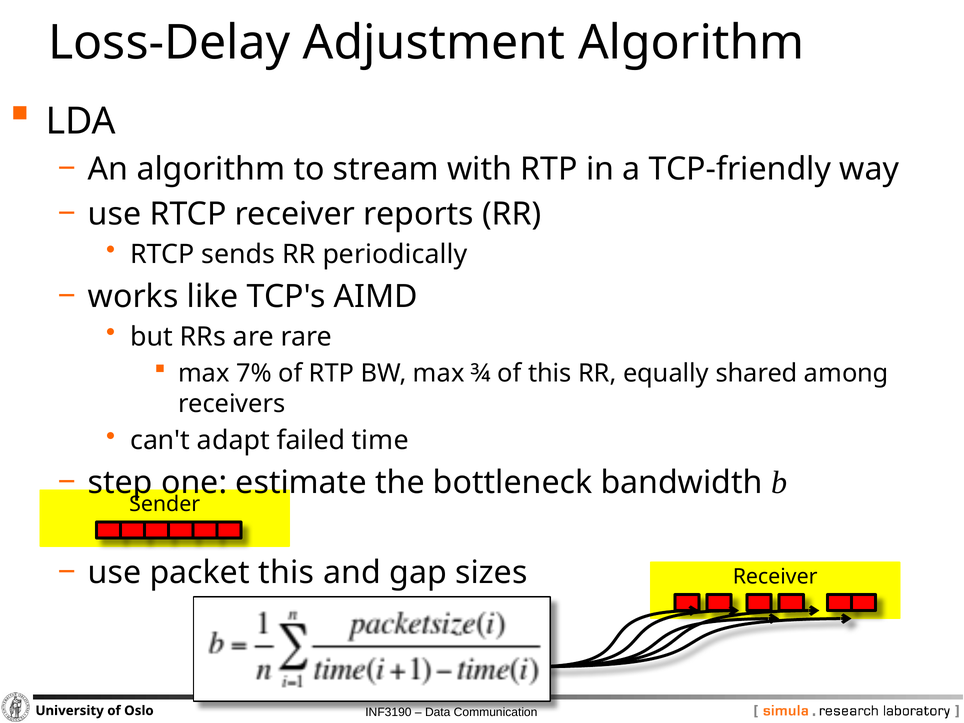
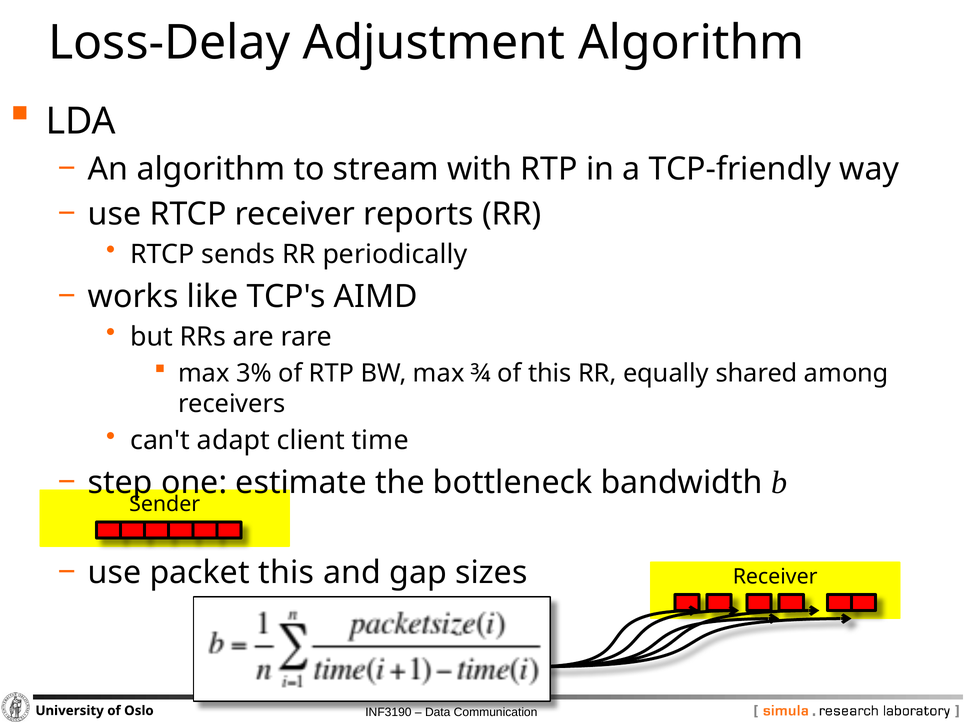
7%: 7% -> 3%
failed: failed -> client
